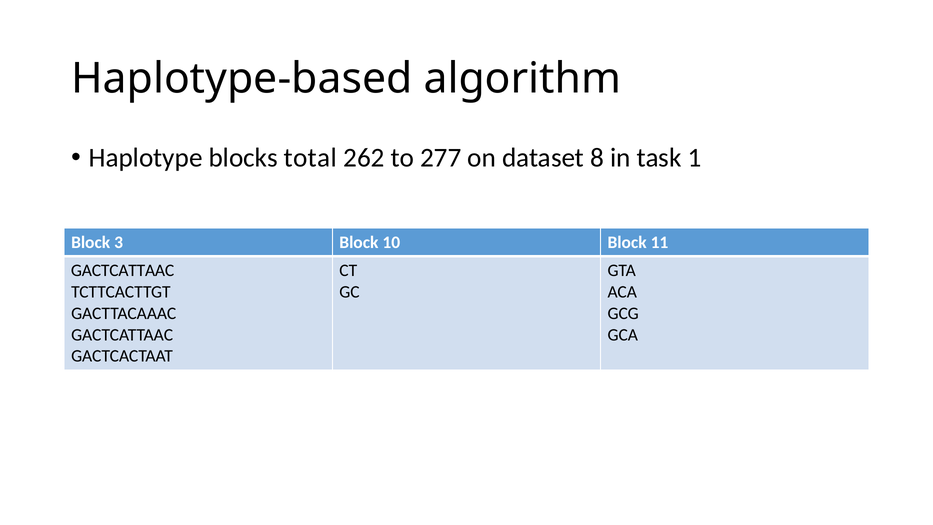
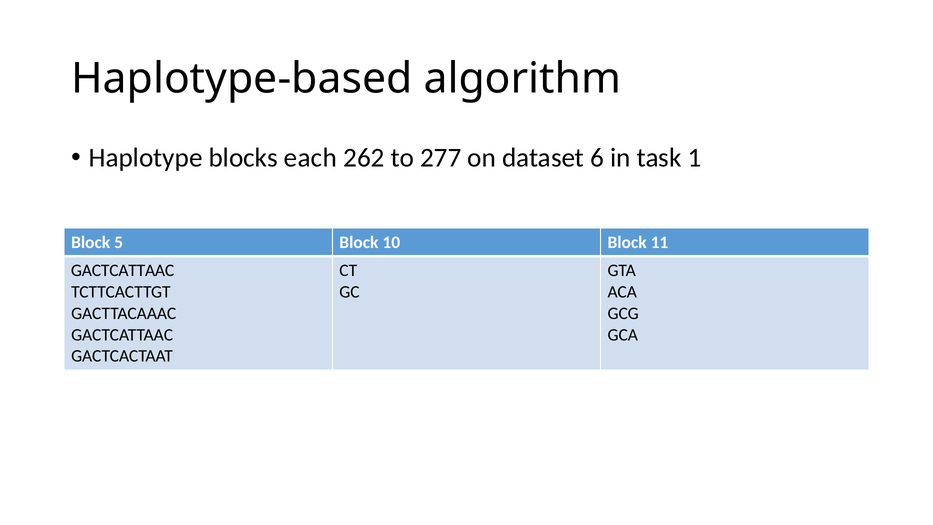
total: total -> each
8: 8 -> 6
3: 3 -> 5
